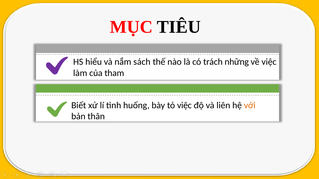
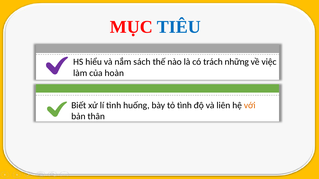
TIÊU colour: black -> blue
tham: tham -> hoàn
tỏ việc: việc -> tình
